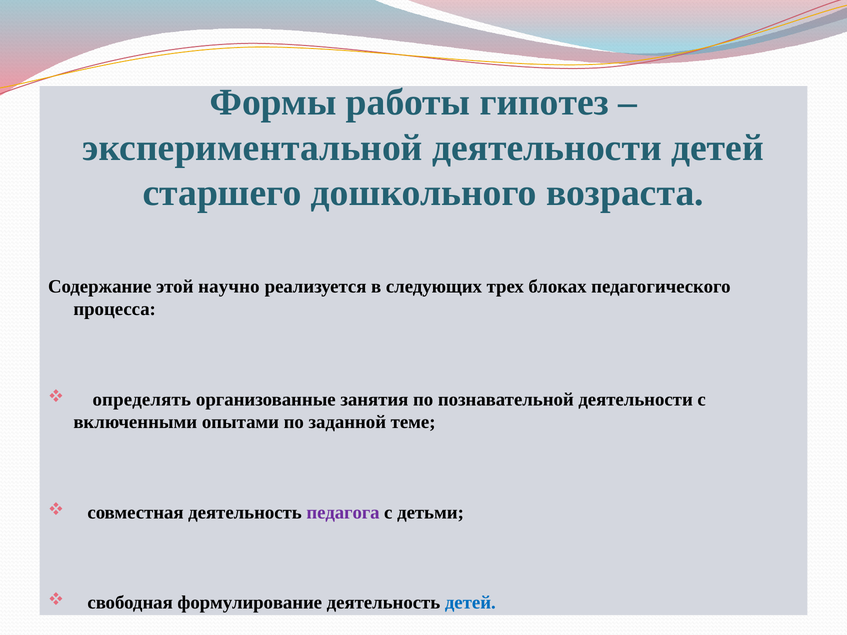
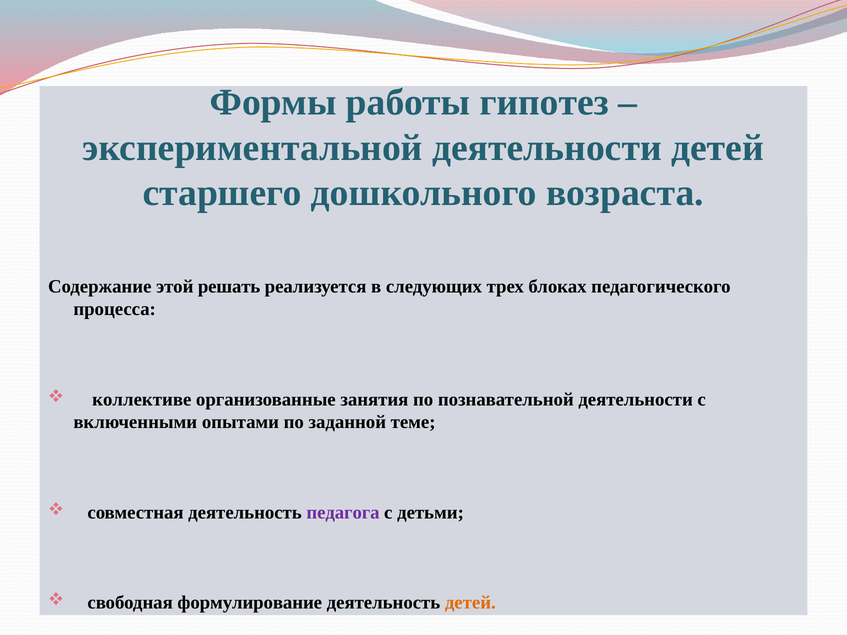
научно: научно -> решать
определять: определять -> коллективе
детей at (470, 603) colour: blue -> orange
